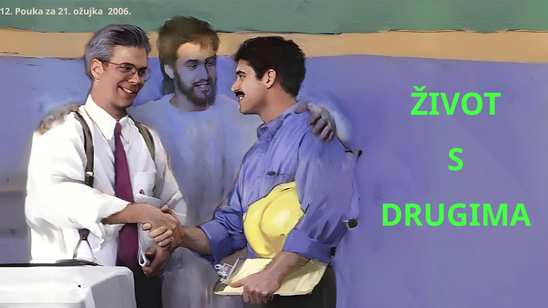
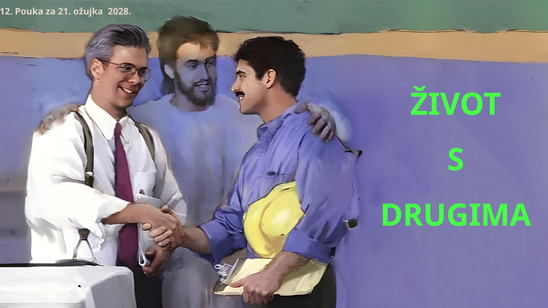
2006: 2006 -> 2028
